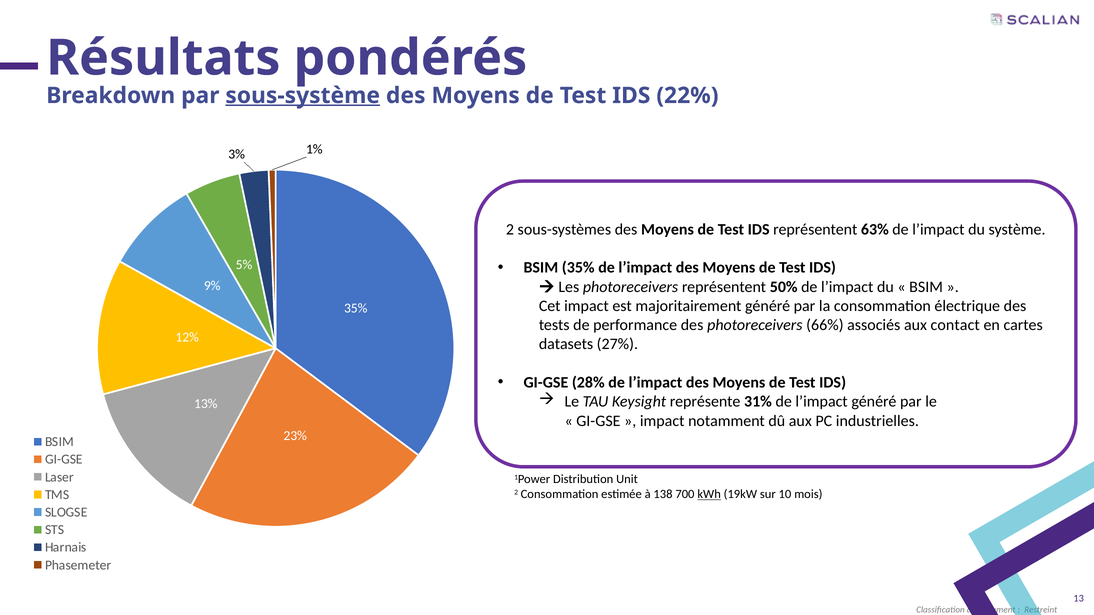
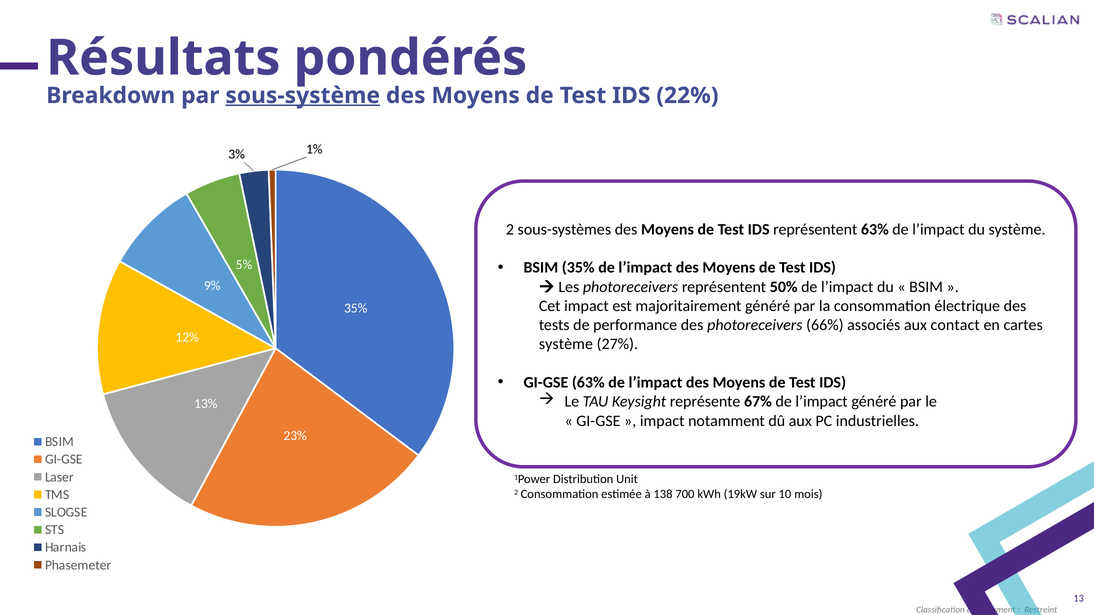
datasets at (566, 344): datasets -> système
GI-GSE 28%: 28% -> 63%
31%: 31% -> 67%
kWh underline: present -> none
